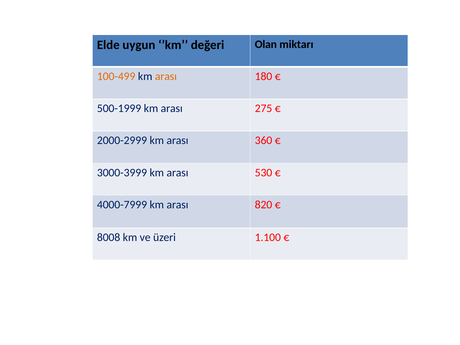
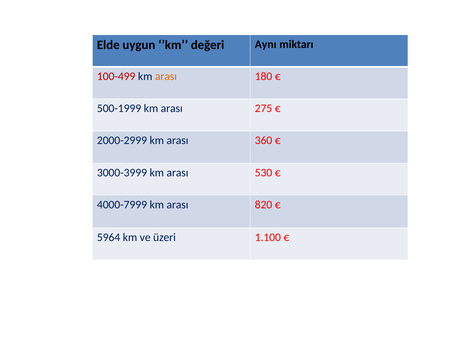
Olan: Olan -> Aynı
100-499 colour: orange -> red
8008: 8008 -> 5964
